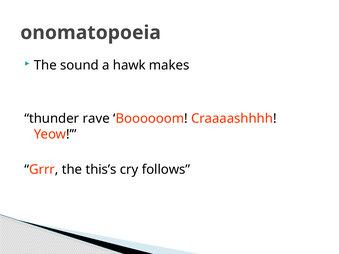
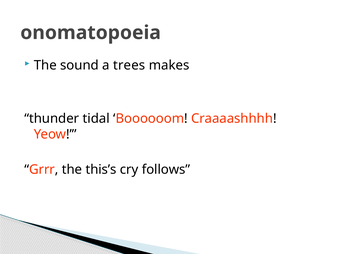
hawk: hawk -> trees
rave: rave -> tidal
